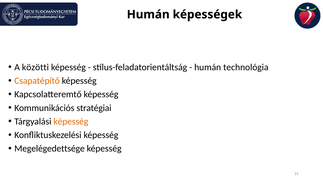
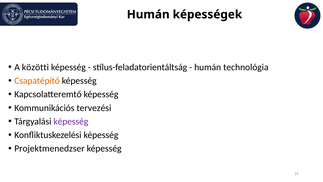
stratégiai: stratégiai -> tervezési
képesség at (71, 121) colour: orange -> purple
Megelégedettsége: Megelégedettsége -> Projektmenedzser
